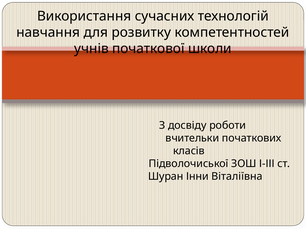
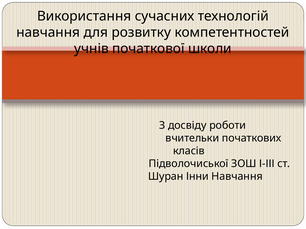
Інни Віталіївна: Віталіївна -> Навчання
